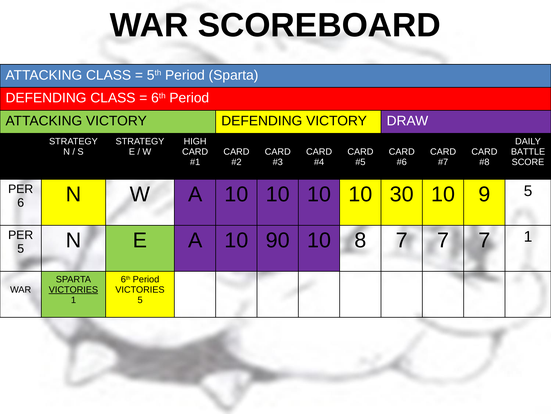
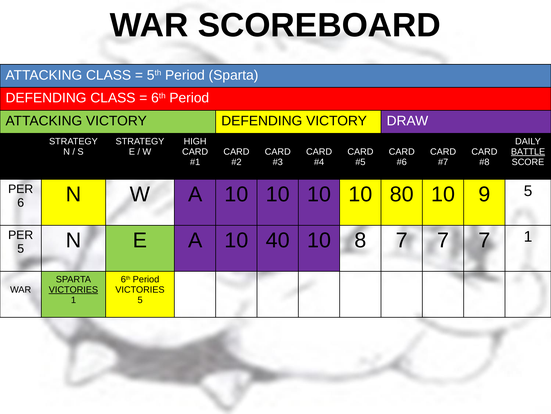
BATTLE underline: none -> present
30: 30 -> 80
90: 90 -> 40
